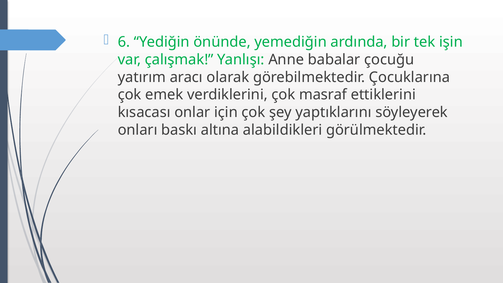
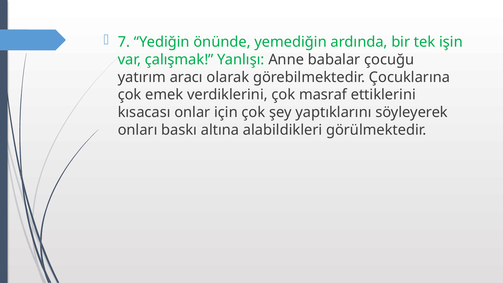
6: 6 -> 7
